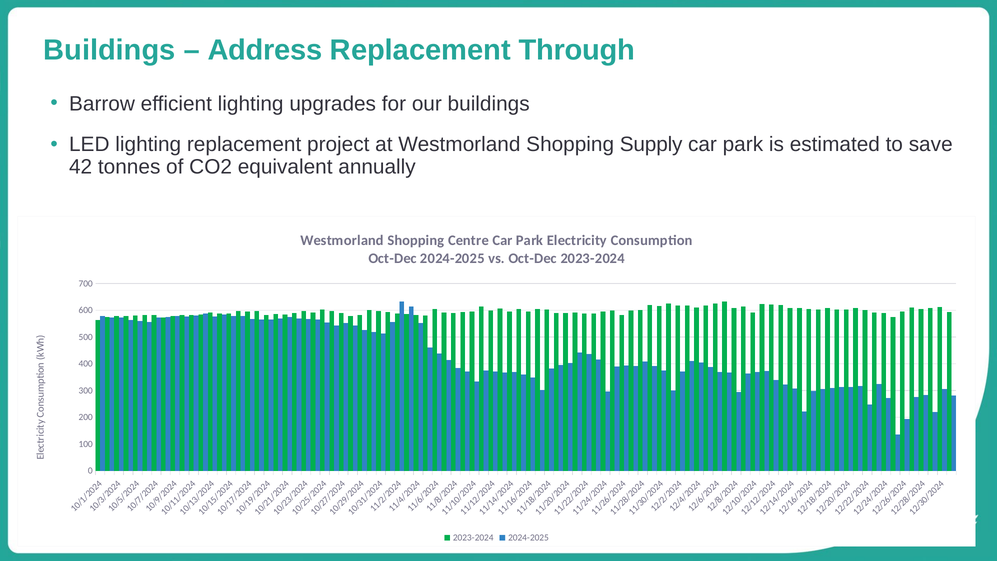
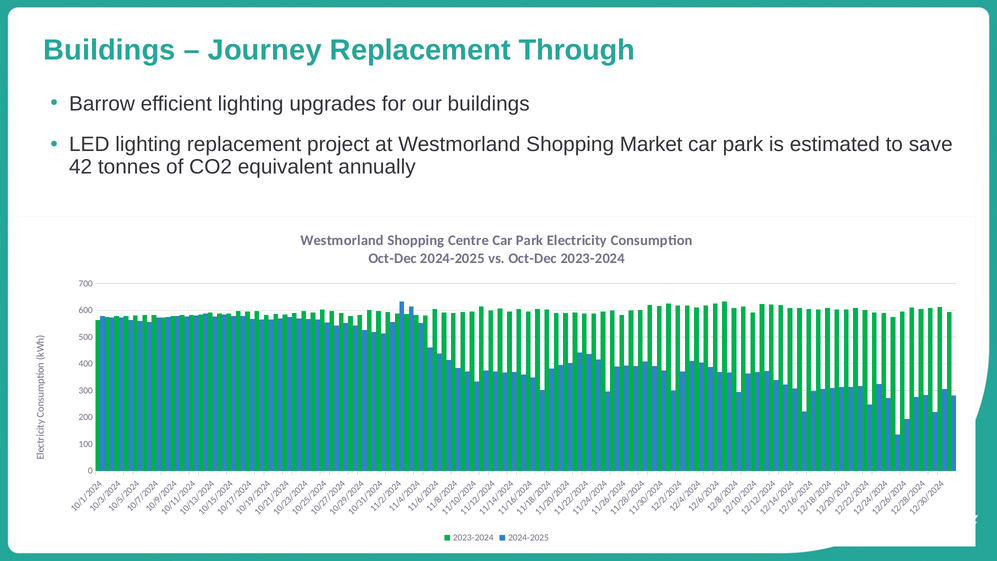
Address: Address -> Journey
Supply: Supply -> Market
